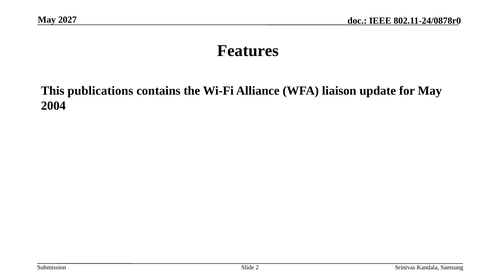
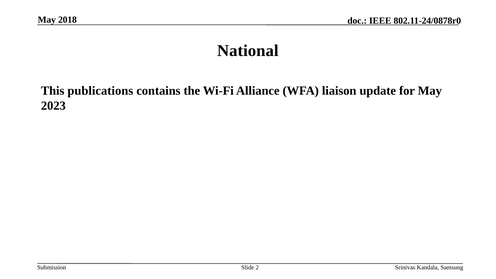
2027: 2027 -> 2018
Features: Features -> National
2004: 2004 -> 2023
